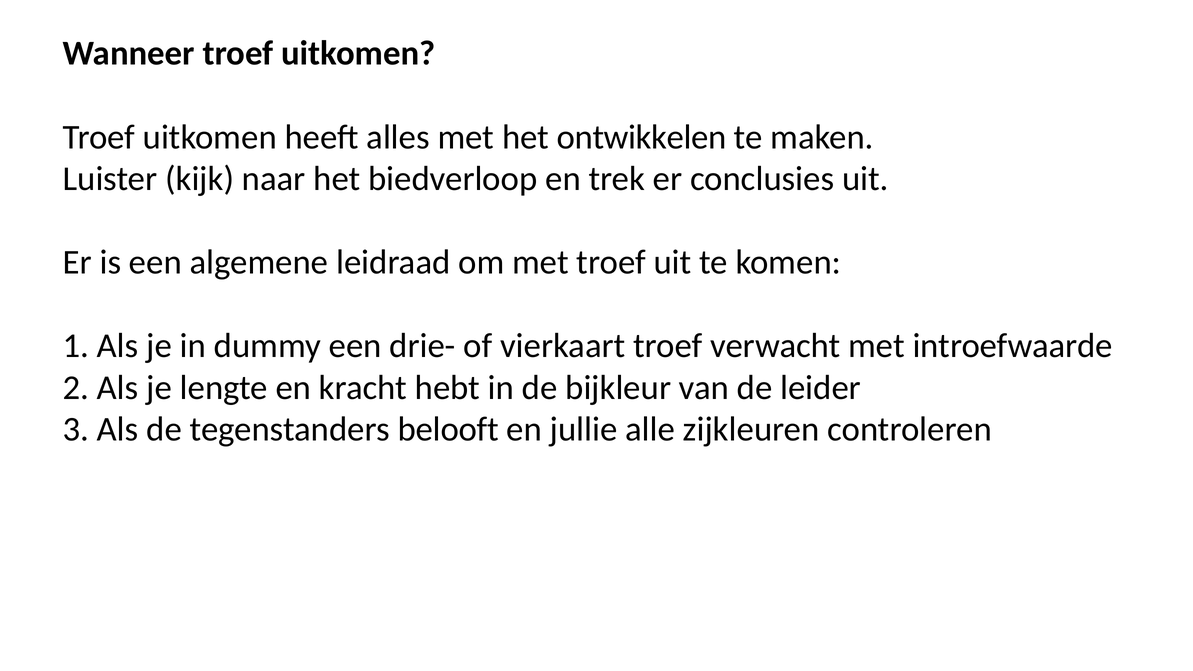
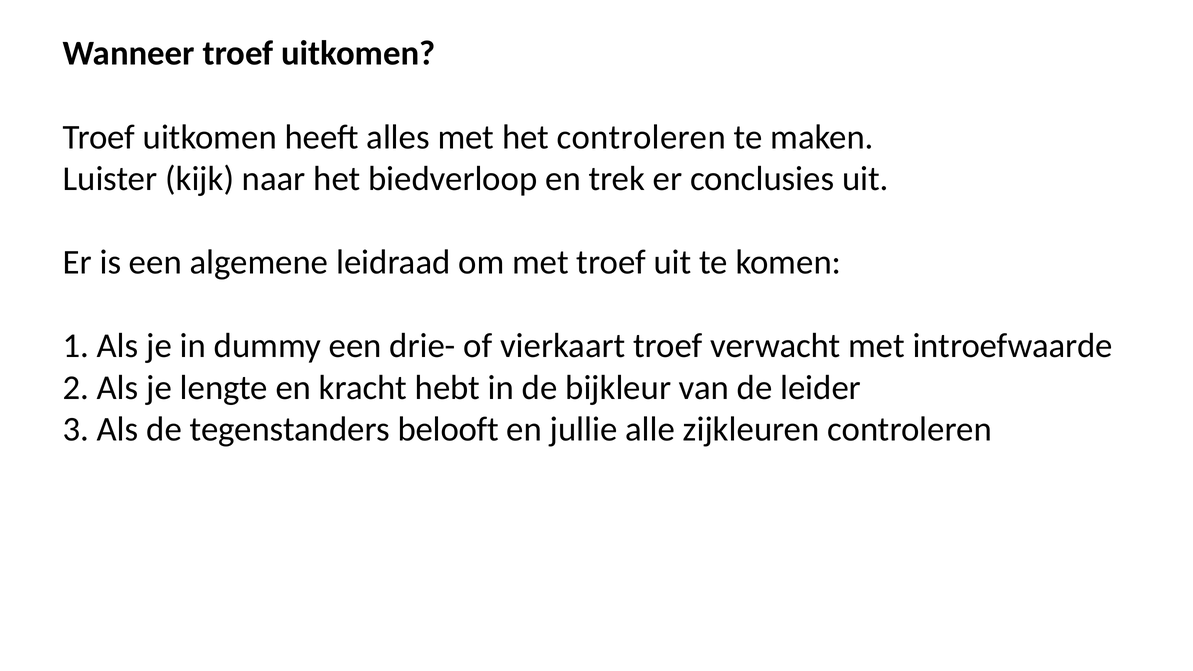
het ontwikkelen: ontwikkelen -> controleren
